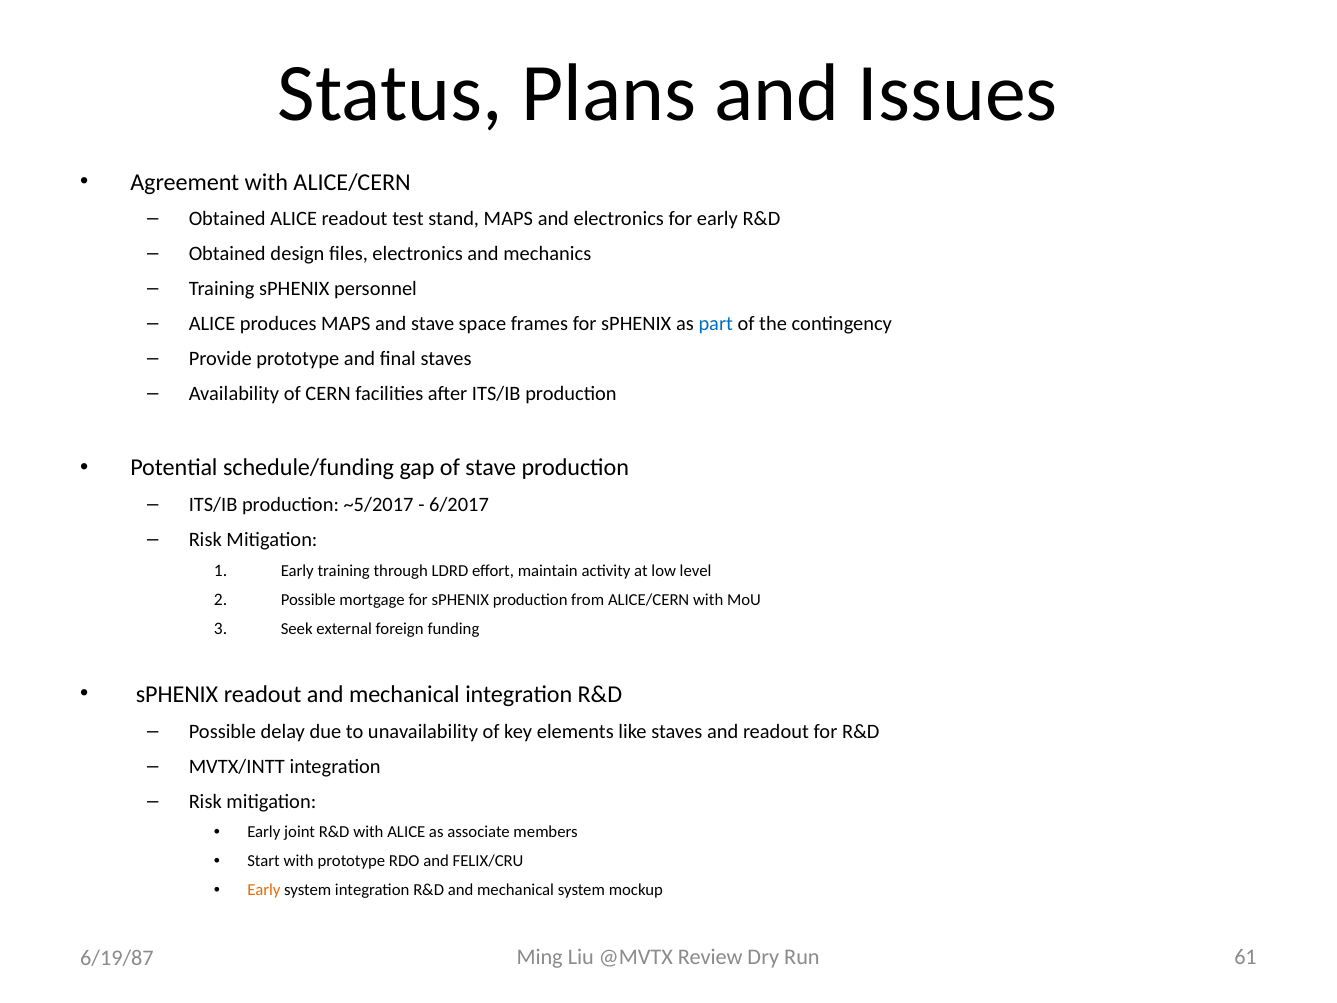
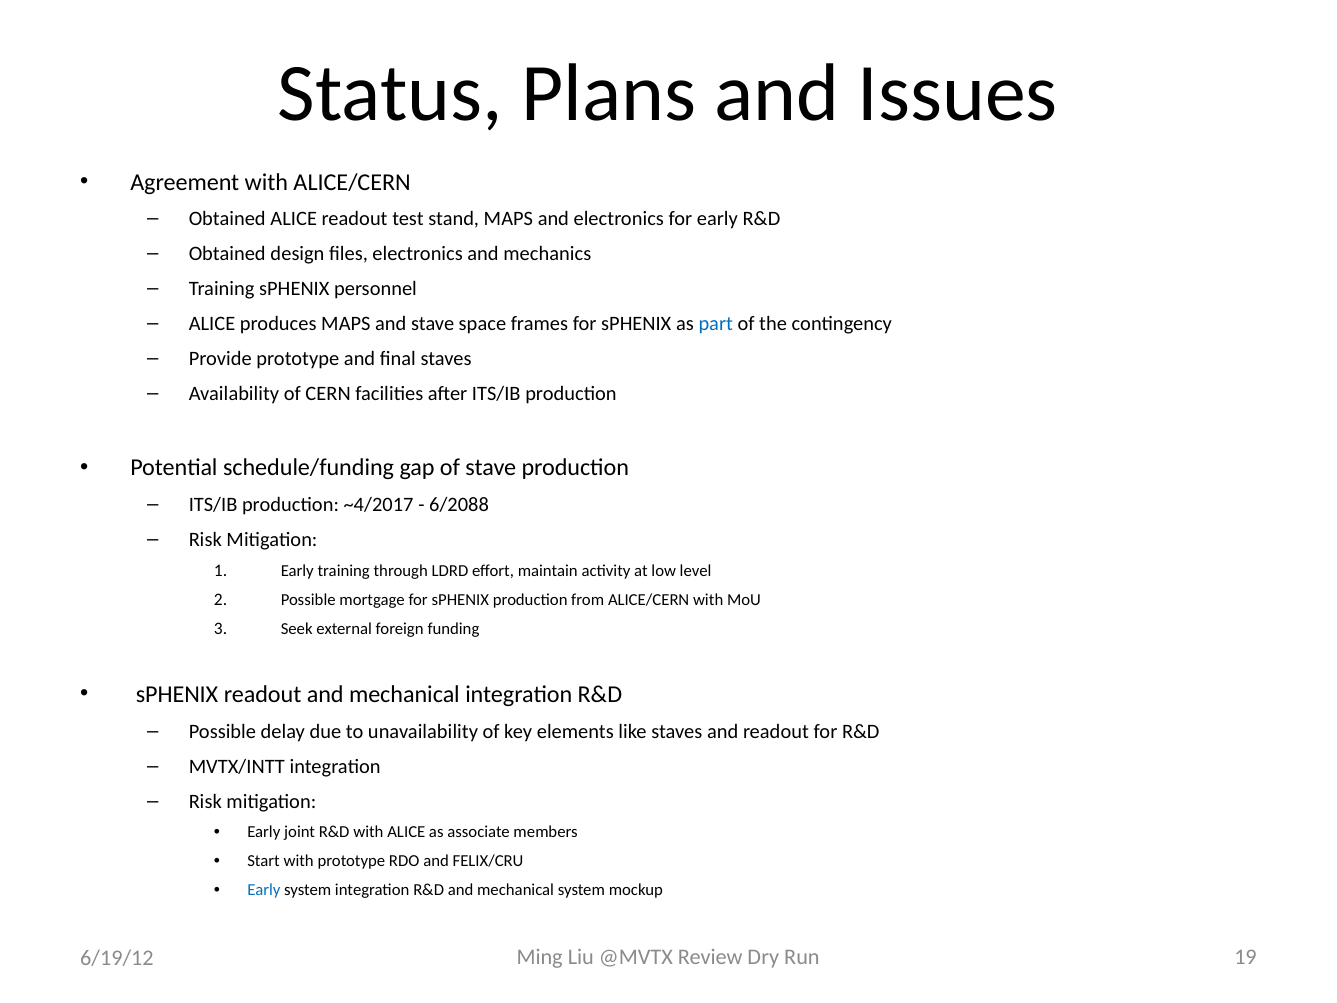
~5/2017: ~5/2017 -> ~4/2017
6/2017: 6/2017 -> 6/2088
Early at (264, 890) colour: orange -> blue
61: 61 -> 19
6/19/87: 6/19/87 -> 6/19/12
